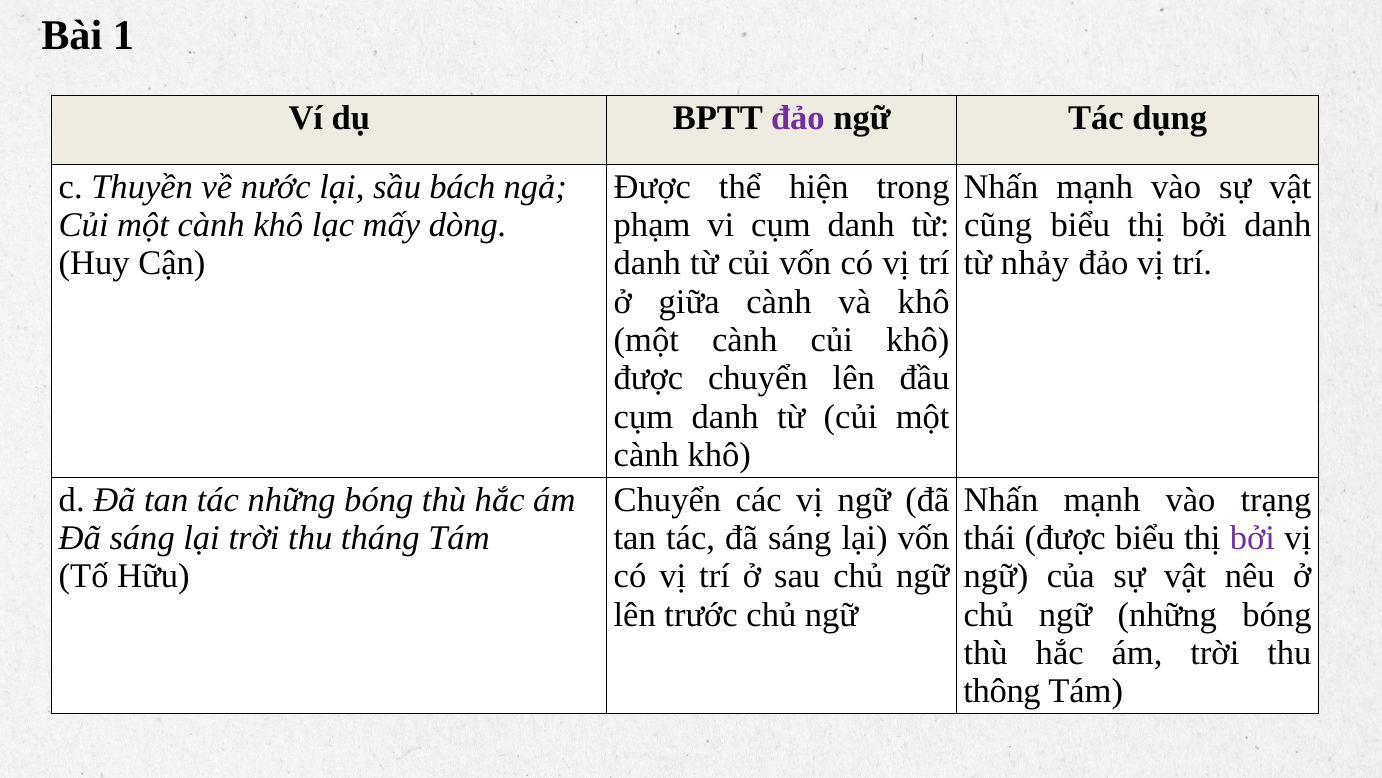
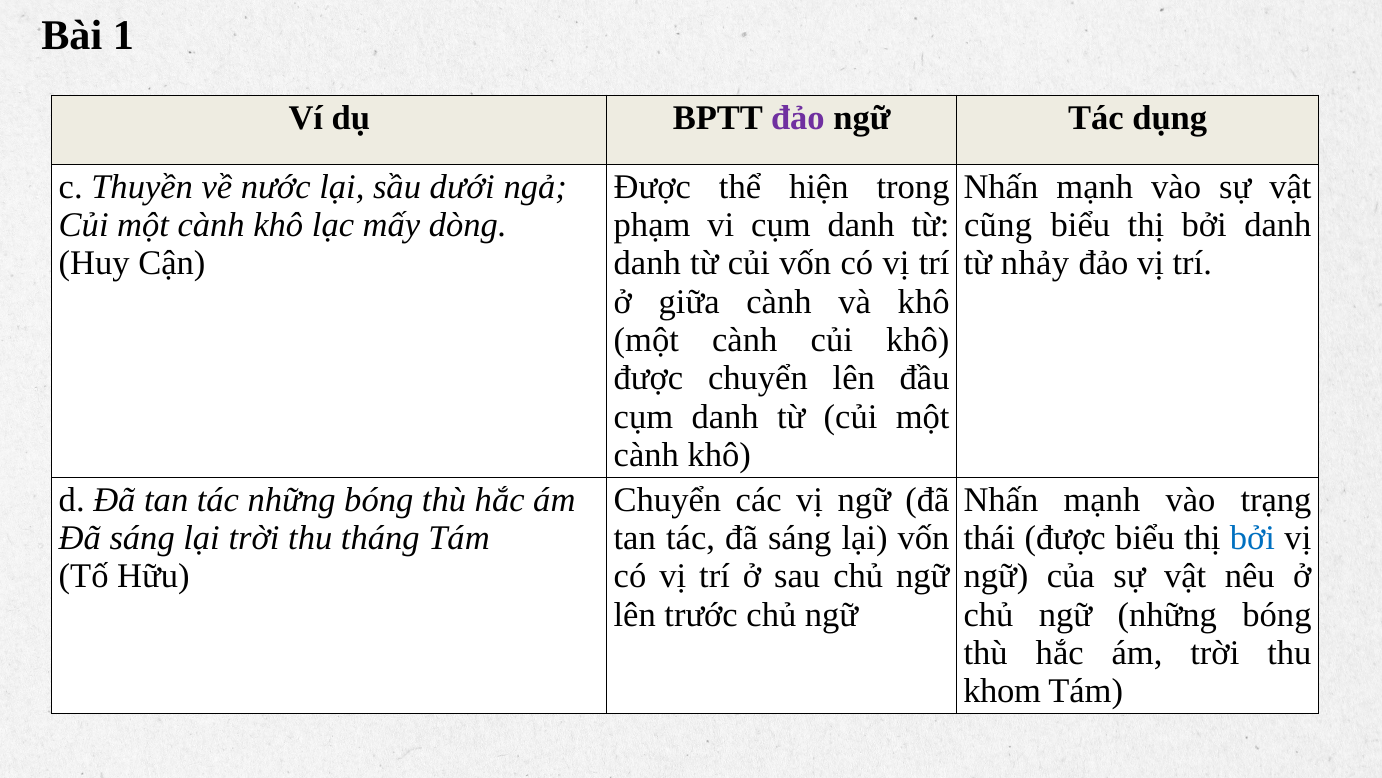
bách: bách -> dưới
bởi at (1252, 538) colour: purple -> blue
thông: thông -> khom
